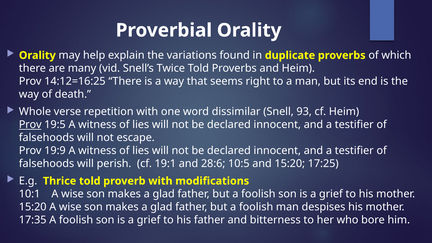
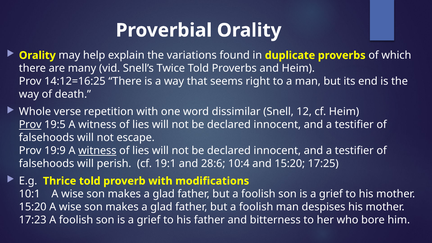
93: 93 -> 12
witness at (97, 151) underline: none -> present
10:5: 10:5 -> 10:4
17:35: 17:35 -> 17:23
